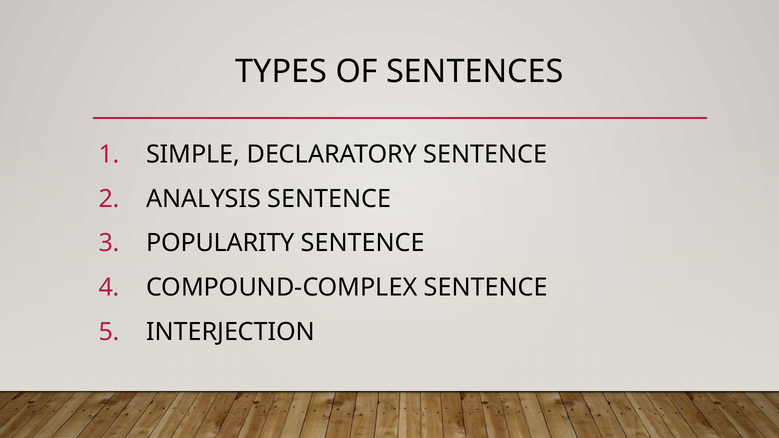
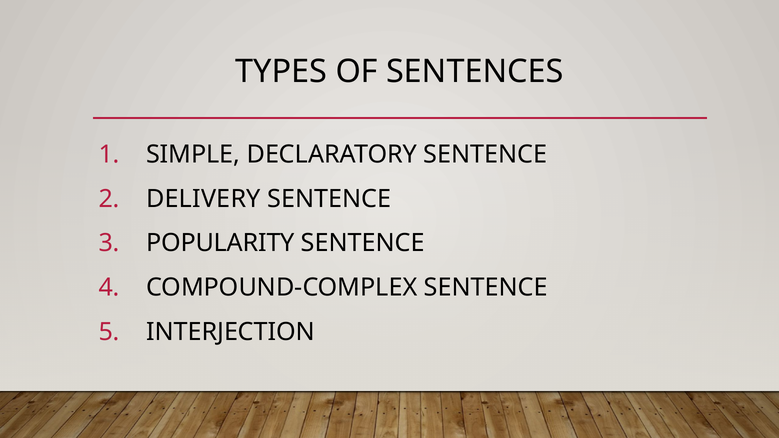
ANALYSIS: ANALYSIS -> DELIVERY
